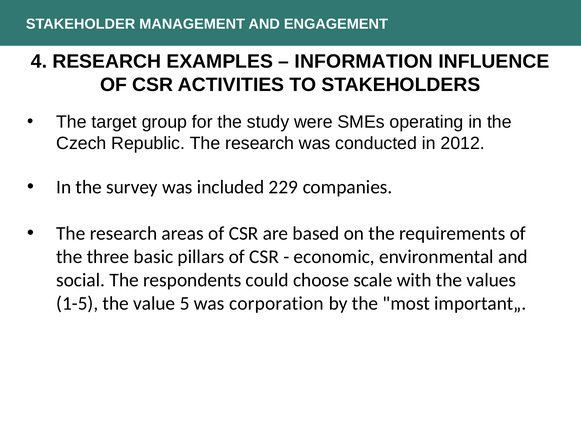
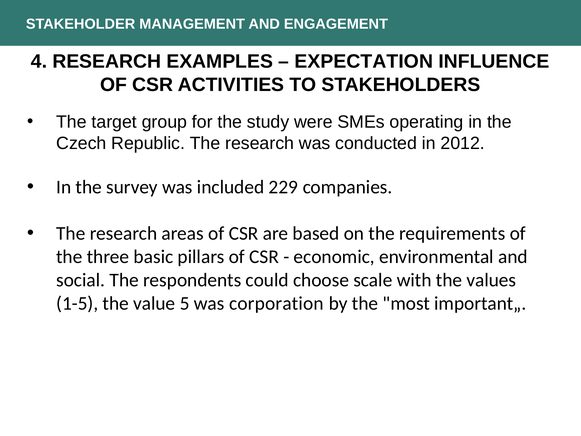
INFORMATION: INFORMATION -> EXPECTATION
